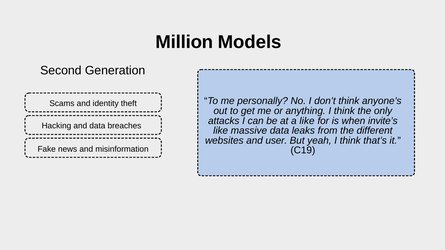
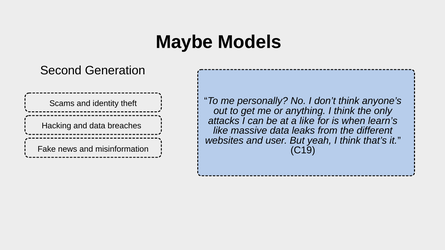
Million: Million -> Maybe
invite’s: invite’s -> learn’s
